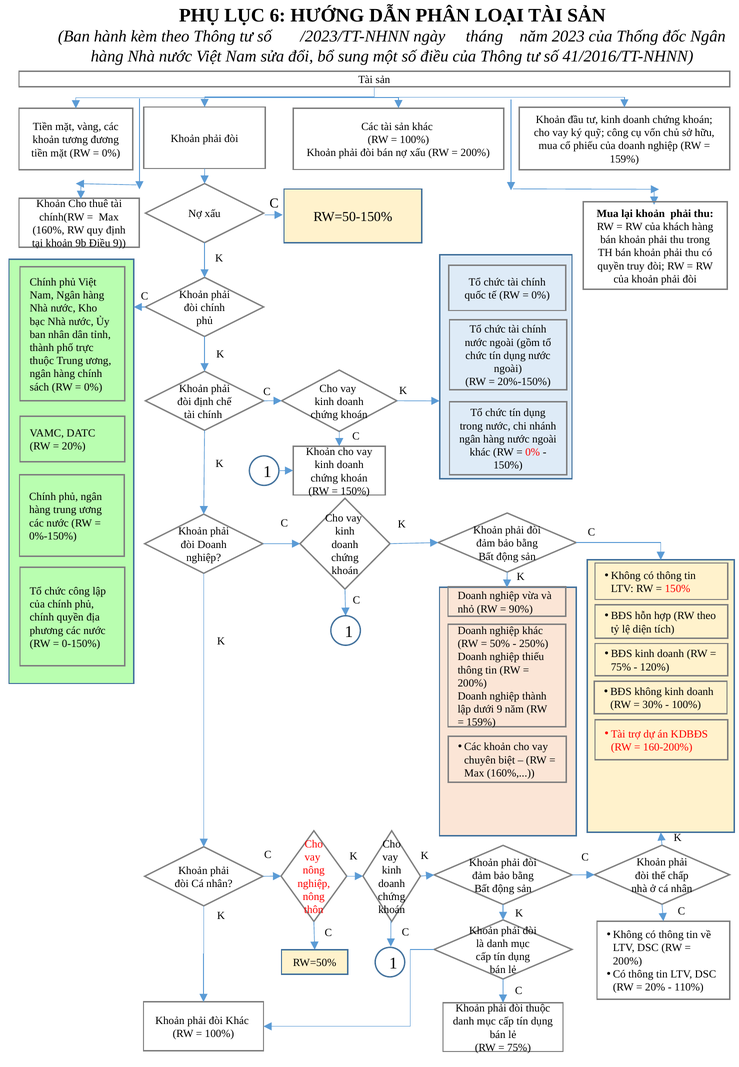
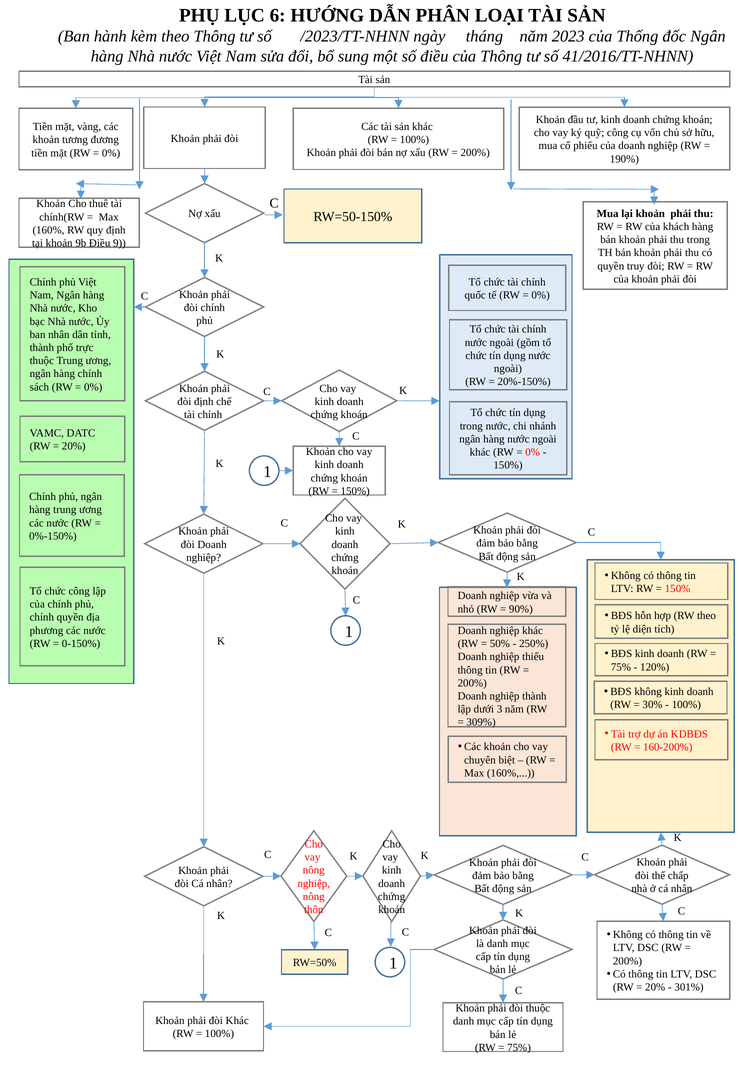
159% at (624, 159): 159% -> 190%
dưới 9: 9 -> 3
159% at (481, 723): 159% -> 309%
110%: 110% -> 301%
